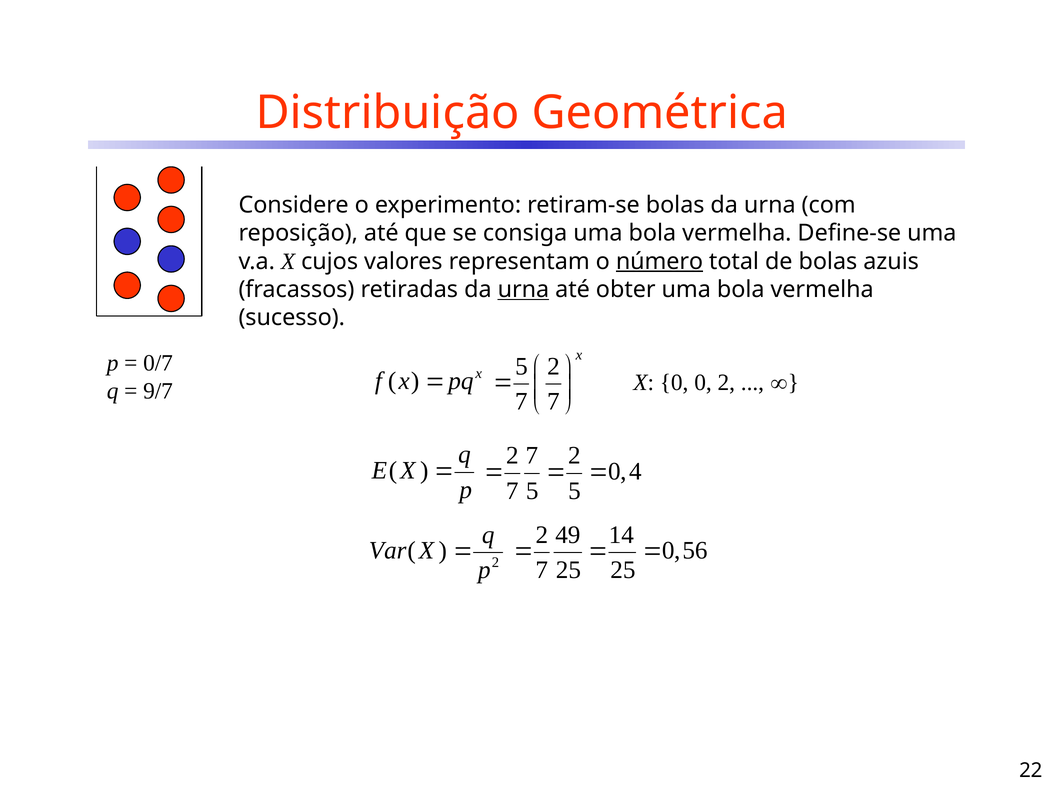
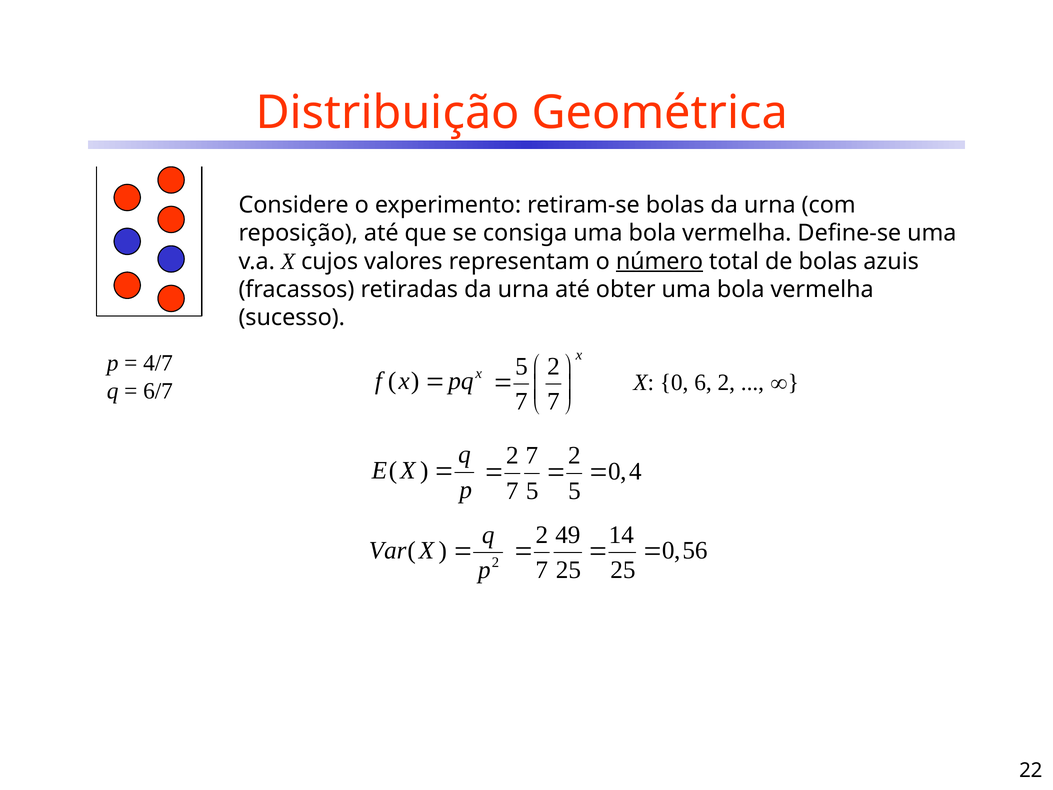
urna at (523, 289) underline: present -> none
0/7: 0/7 -> 4/7
0 0: 0 -> 6
9/7: 9/7 -> 6/7
